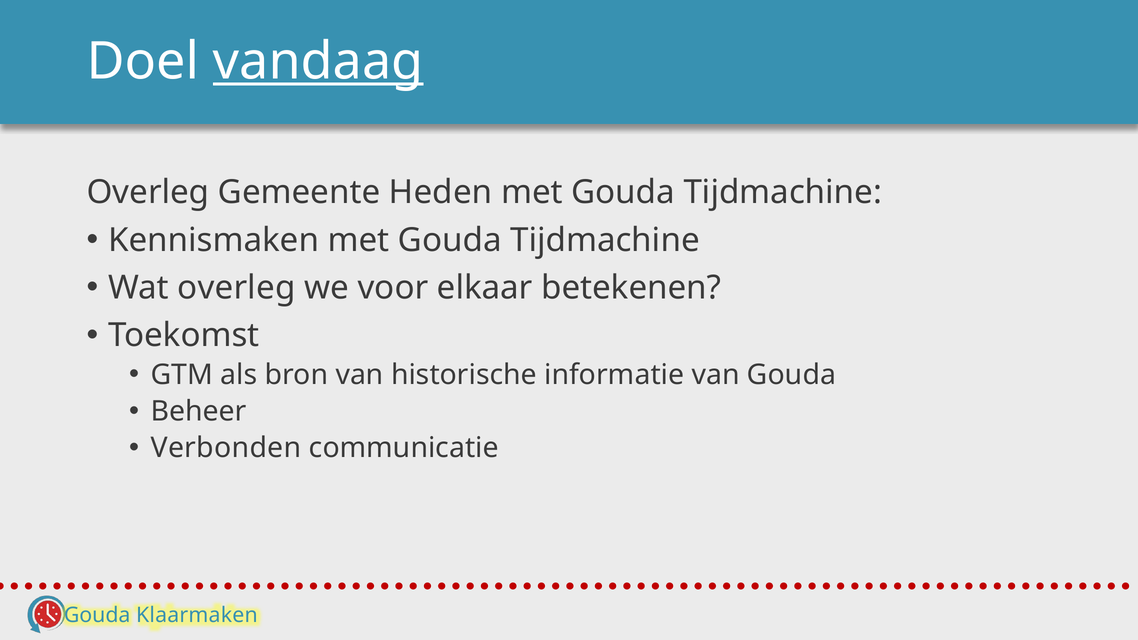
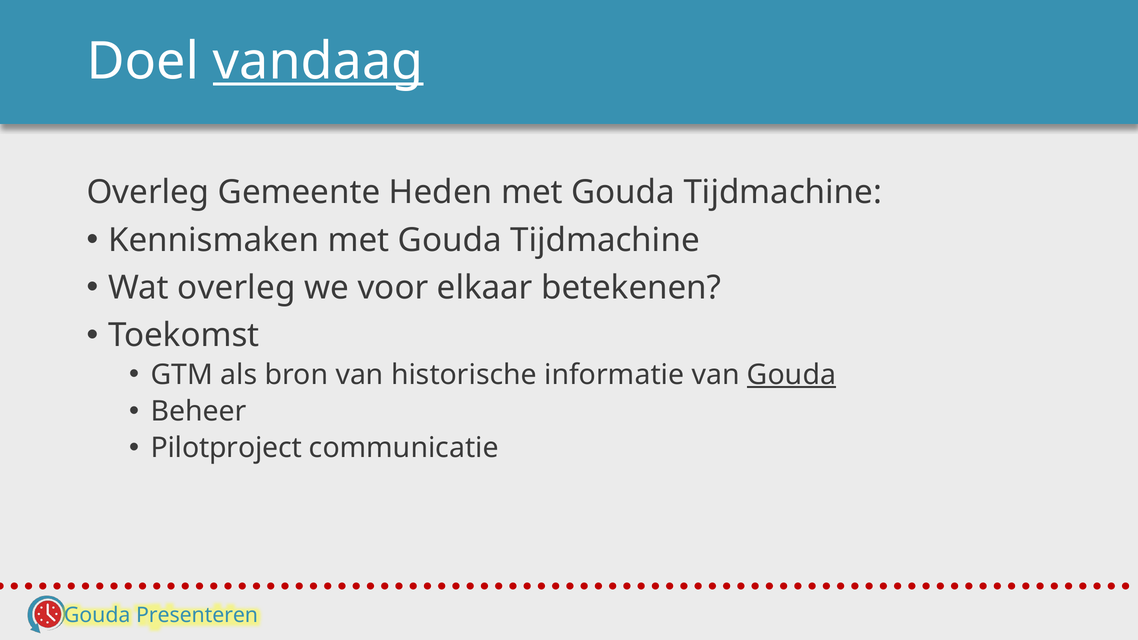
Gouda at (791, 375) underline: none -> present
Verbonden: Verbonden -> Pilotproject
Klaarmaken: Klaarmaken -> Presenteren
